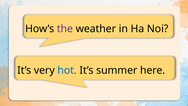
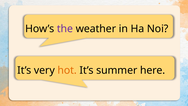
hot colour: blue -> orange
